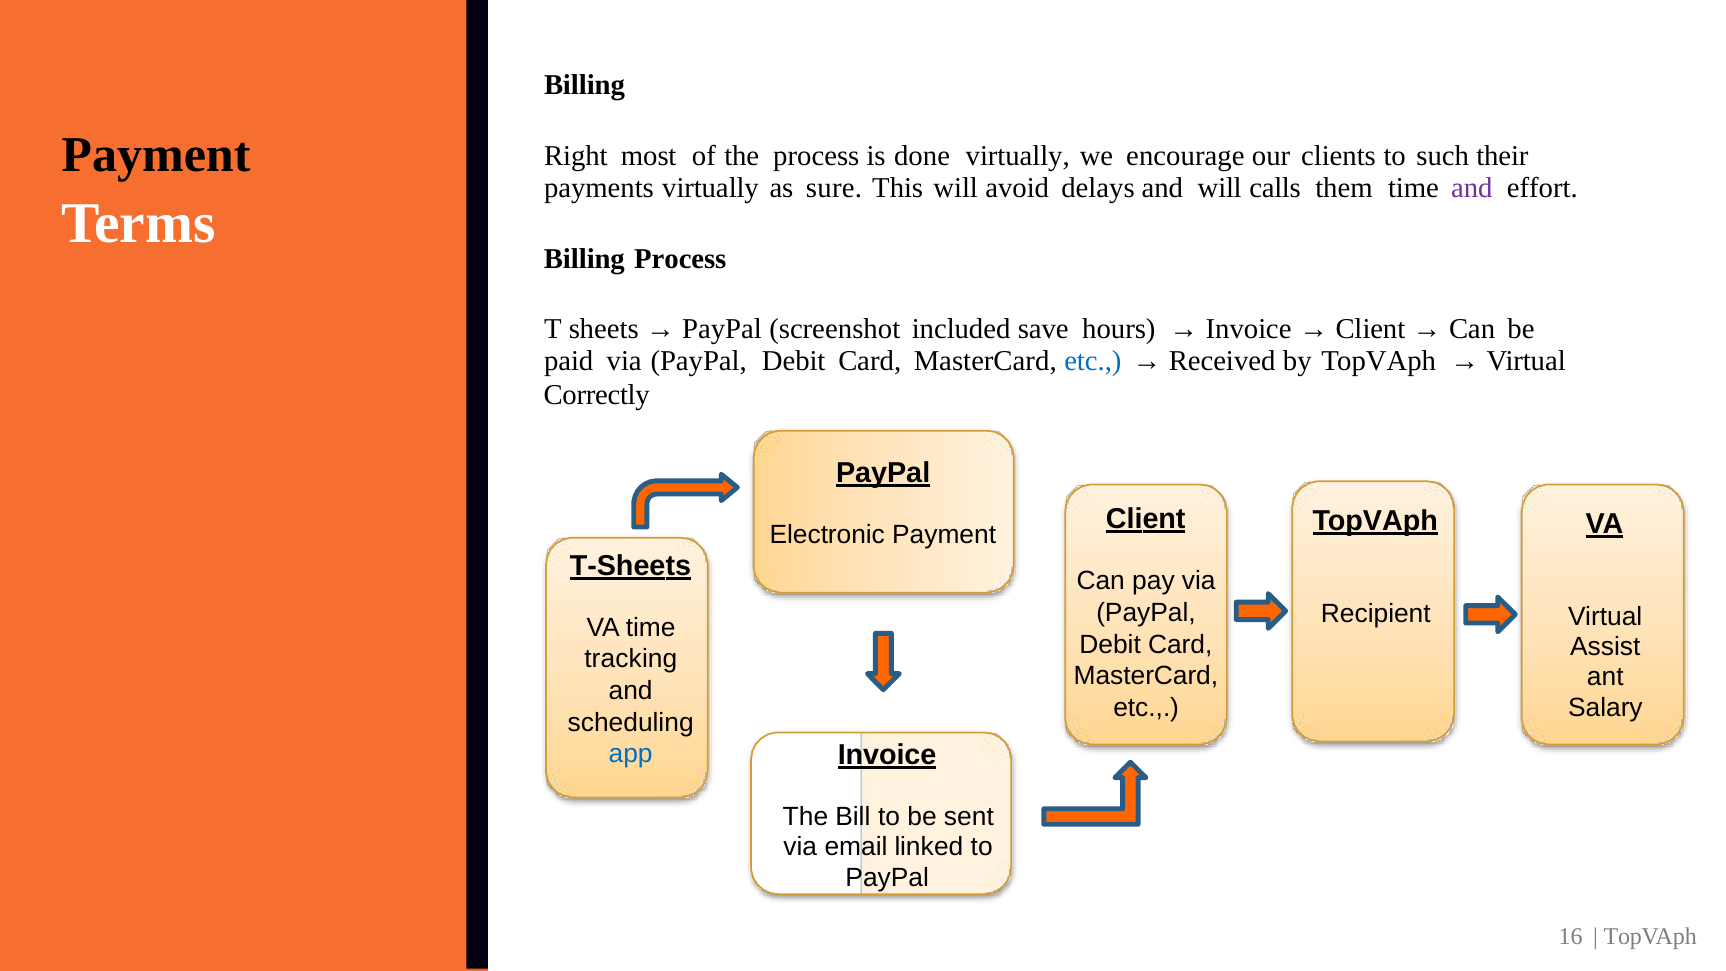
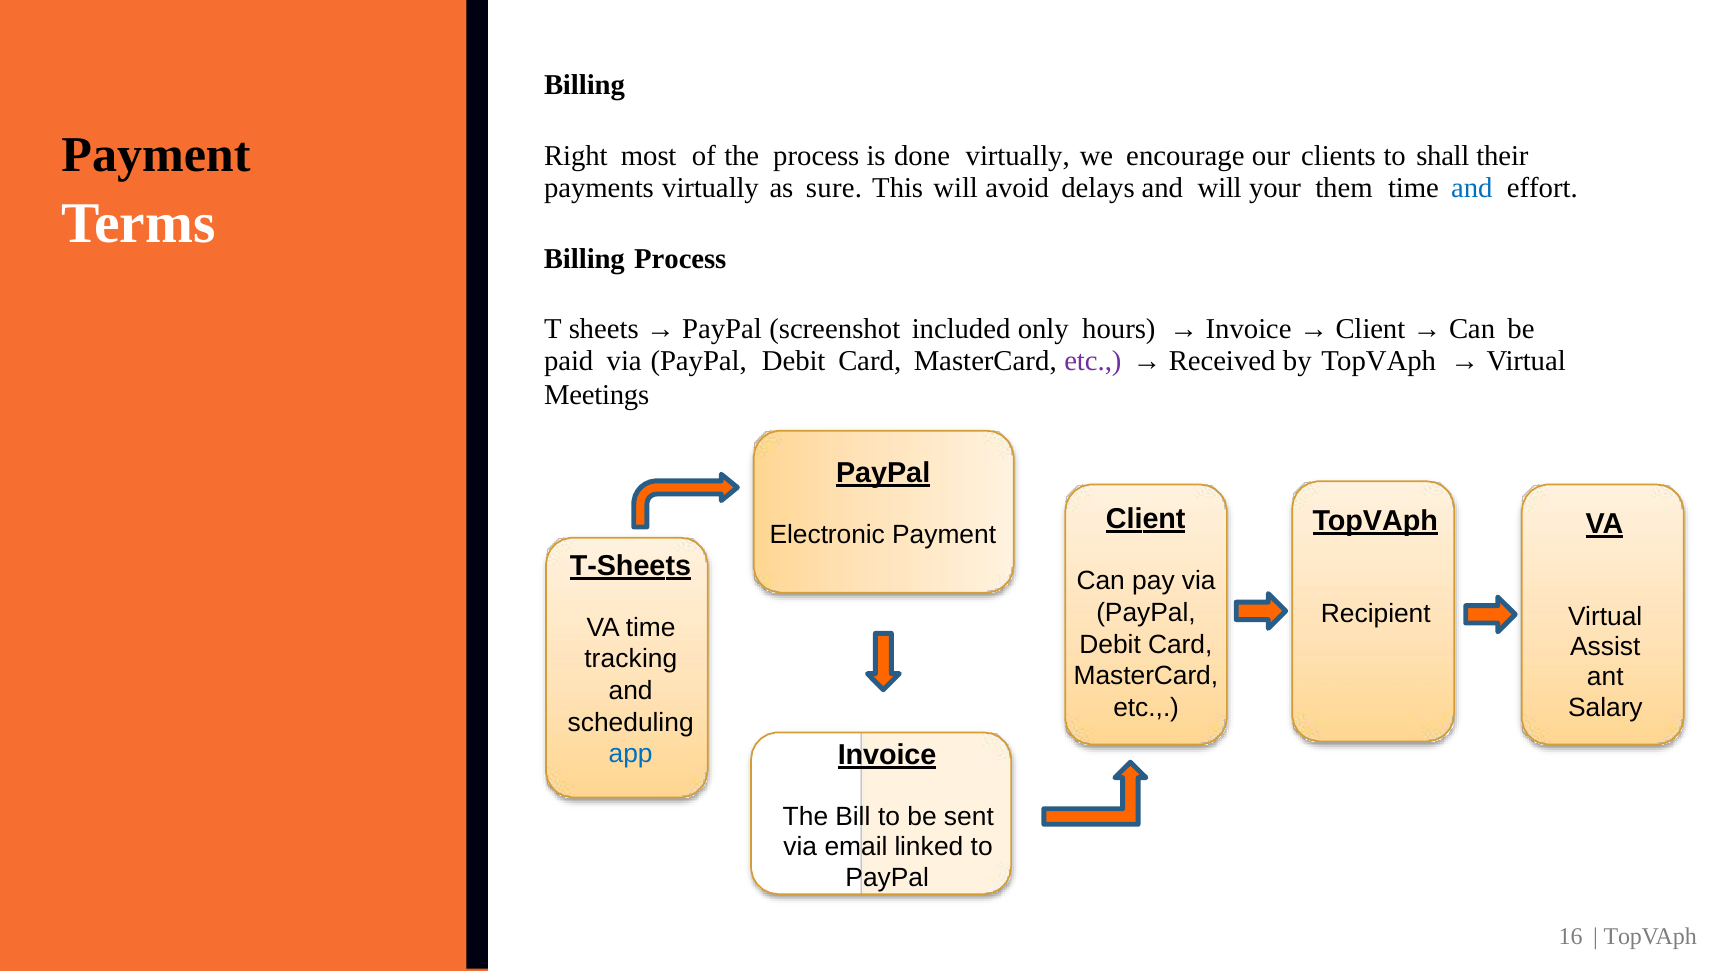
such: such -> shall
calls: calls -> your
and at (1472, 188) colour: purple -> blue
save: save -> only
etc at (1093, 361) colour: blue -> purple
Correctly: Correctly -> Meetings
